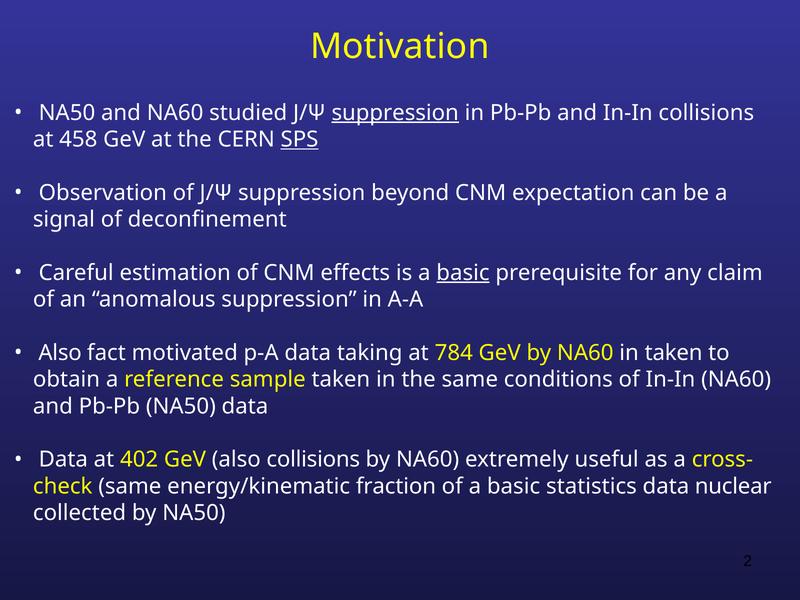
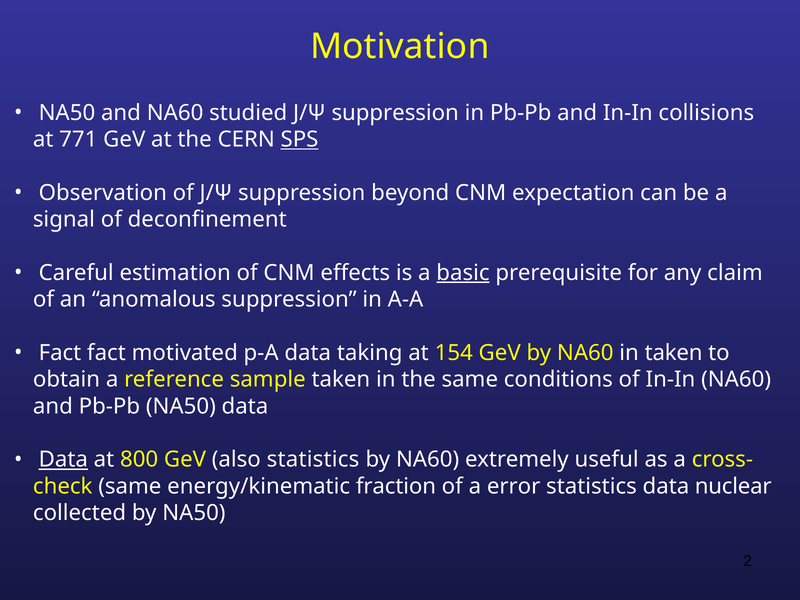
suppression at (395, 113) underline: present -> none
458: 458 -> 771
Also at (60, 353): Also -> Fact
784: 784 -> 154
Data at (63, 460) underline: none -> present
402: 402 -> 800
also collisions: collisions -> statistics
of a basic: basic -> error
